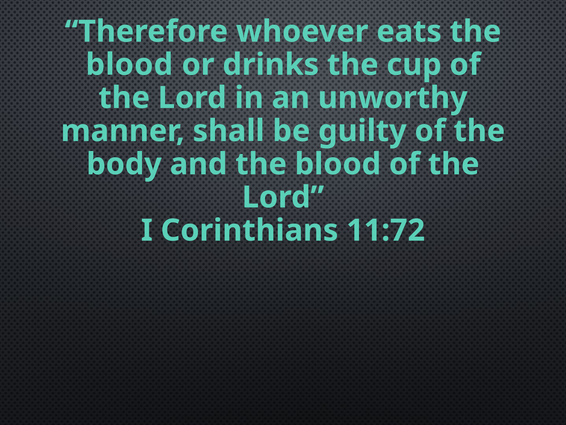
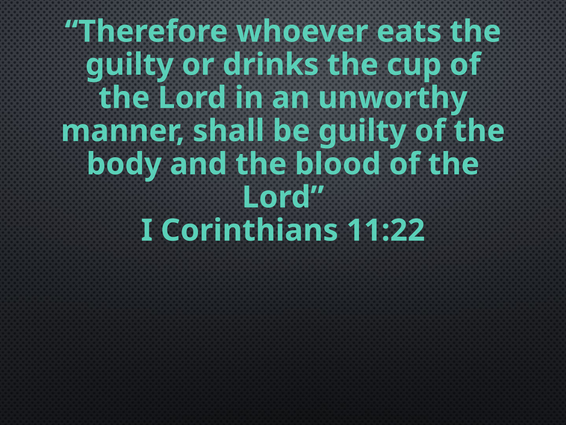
blood at (129, 65): blood -> guilty
11:72: 11:72 -> 11:22
